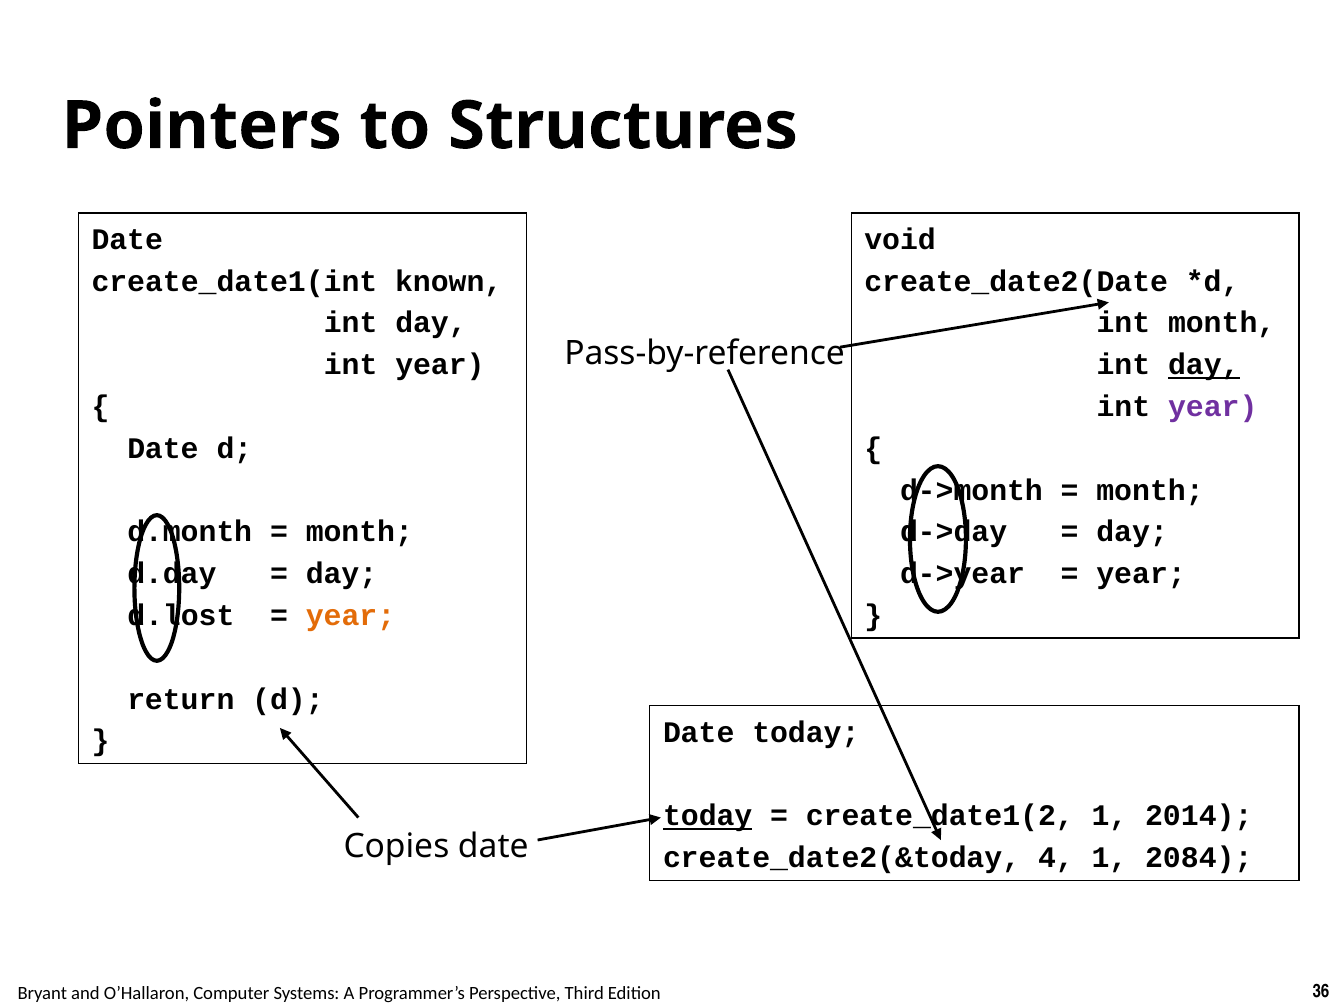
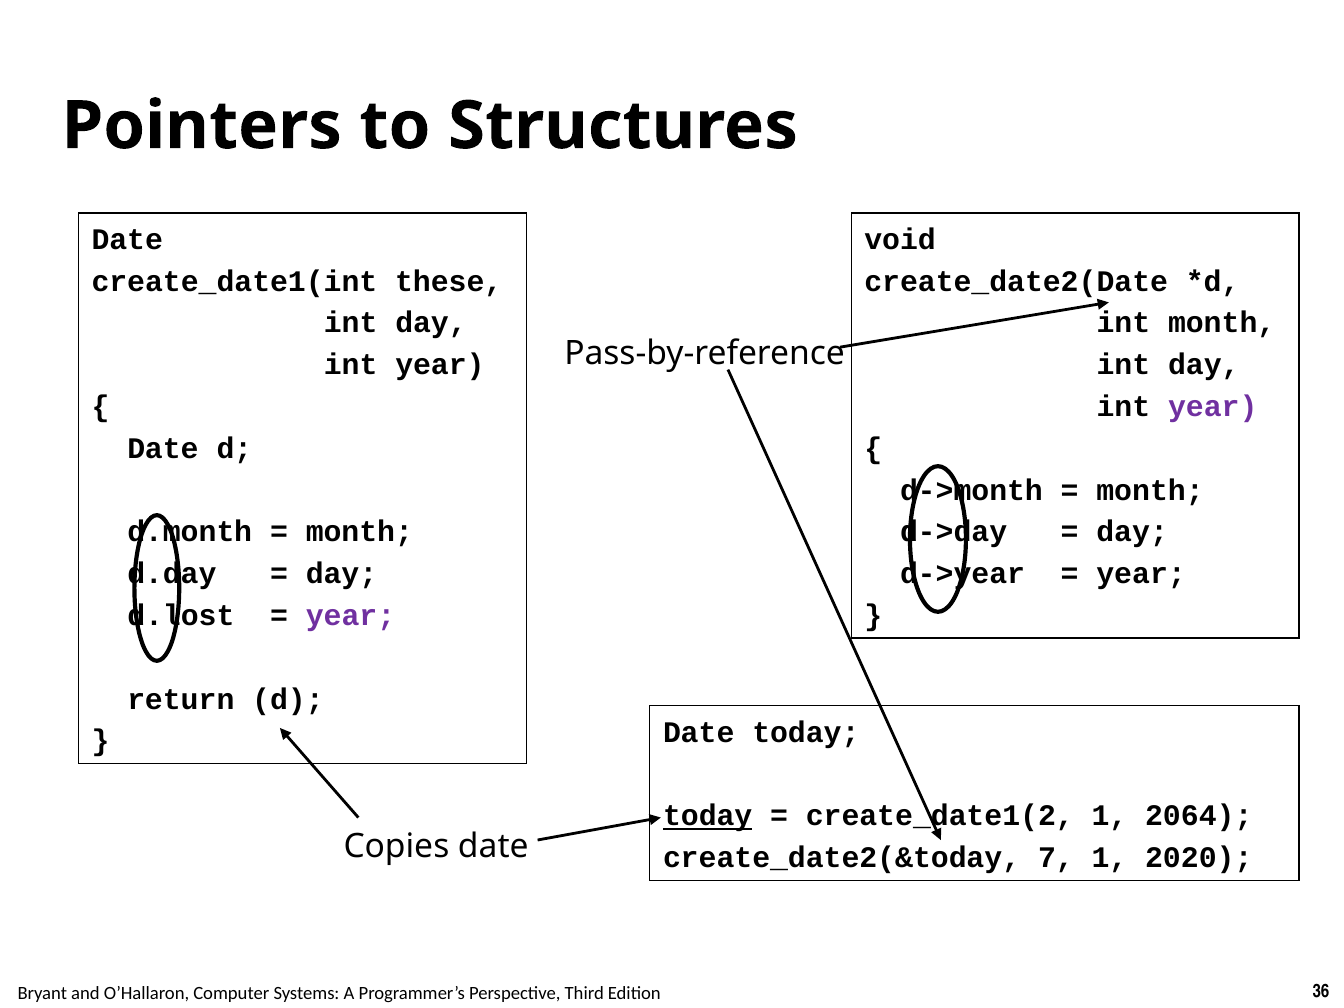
known: known -> these
day at (1204, 365) underline: present -> none
year at (350, 616) colour: orange -> purple
2014: 2014 -> 2064
4: 4 -> 7
2084: 2084 -> 2020
